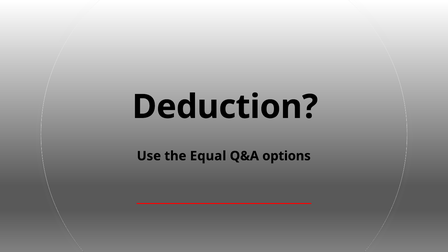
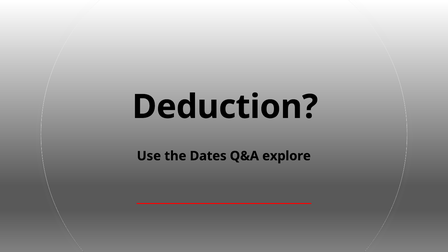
Equal: Equal -> Dates
options: options -> explore
